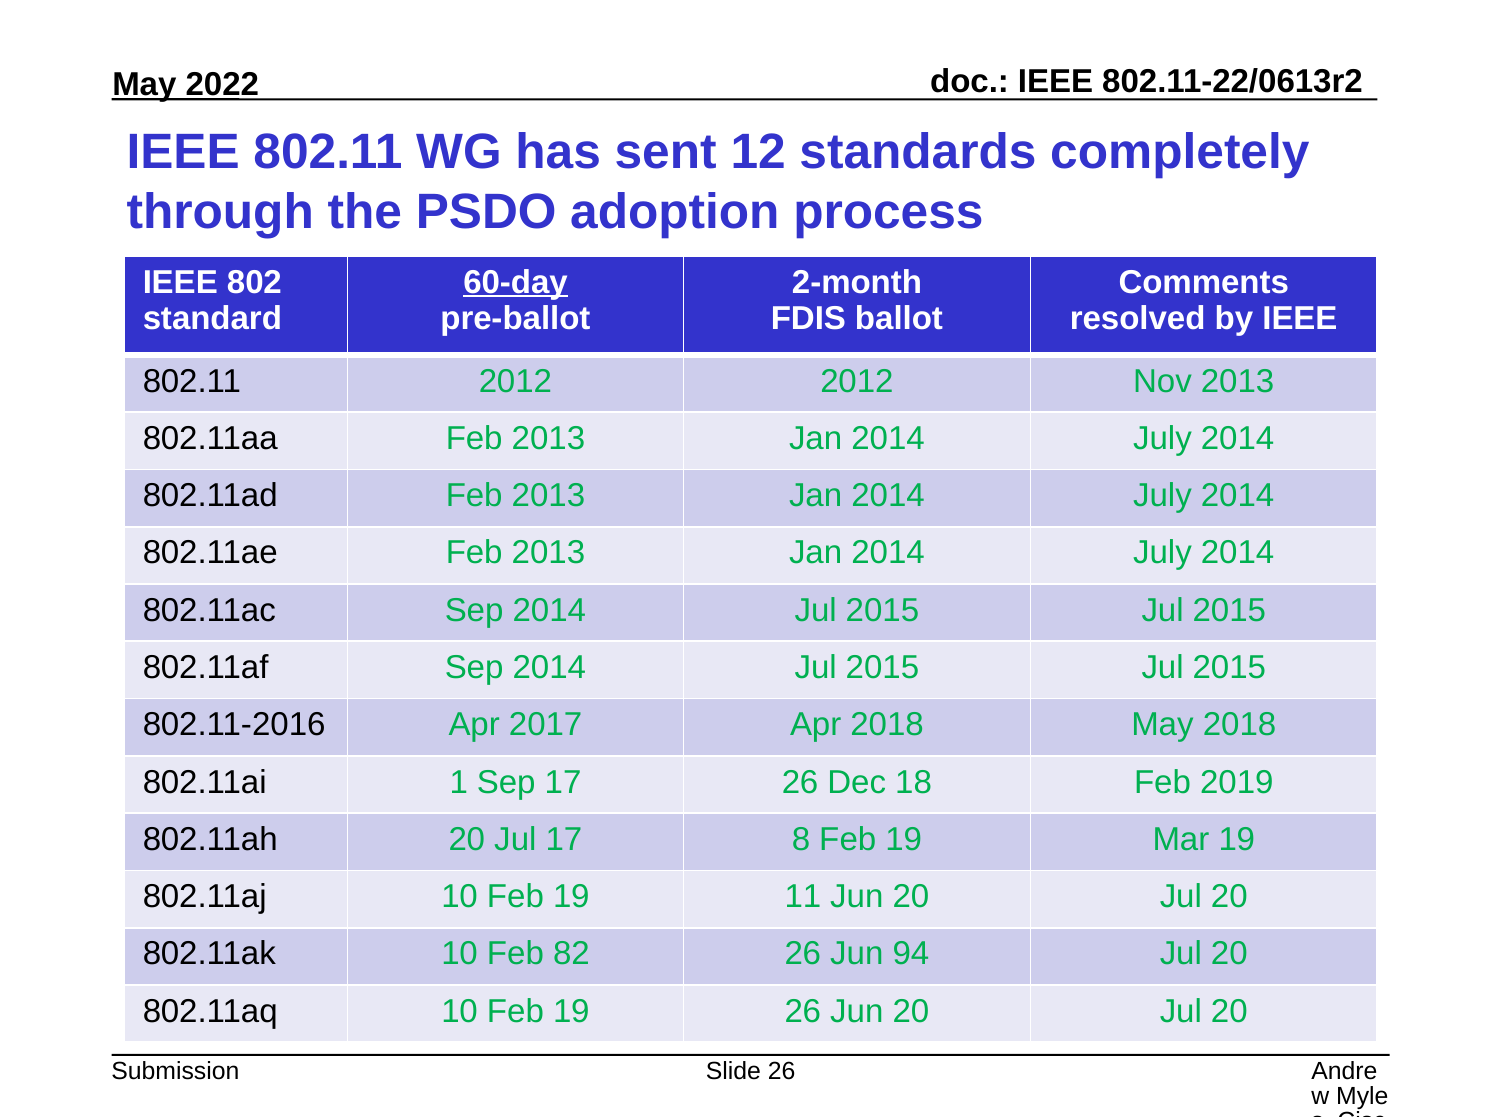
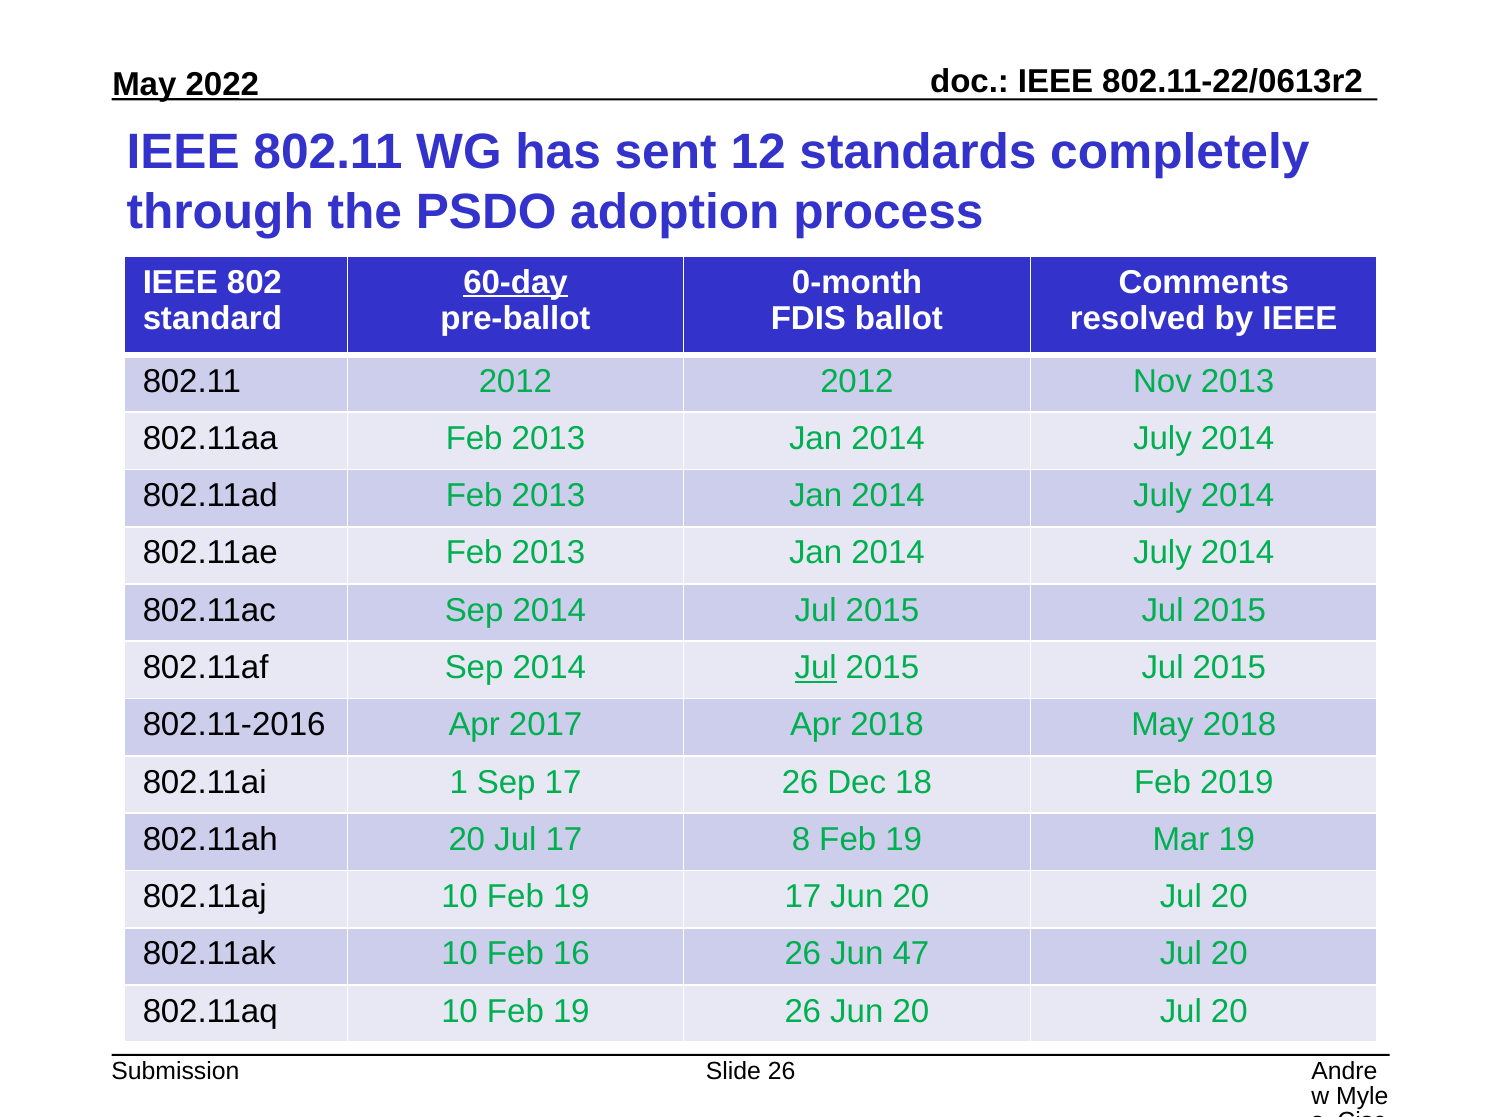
2-month: 2-month -> 0-month
Jul at (816, 667) underline: none -> present
19 11: 11 -> 17
82: 82 -> 16
94: 94 -> 47
